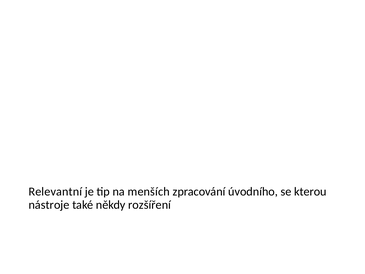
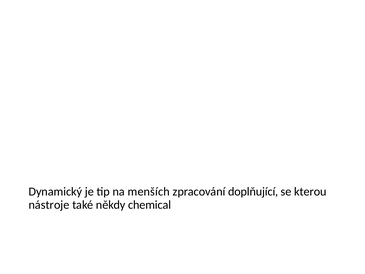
Relevantní: Relevantní -> Dynamický
úvodního: úvodního -> doplňující
rozšíření: rozšíření -> chemical
